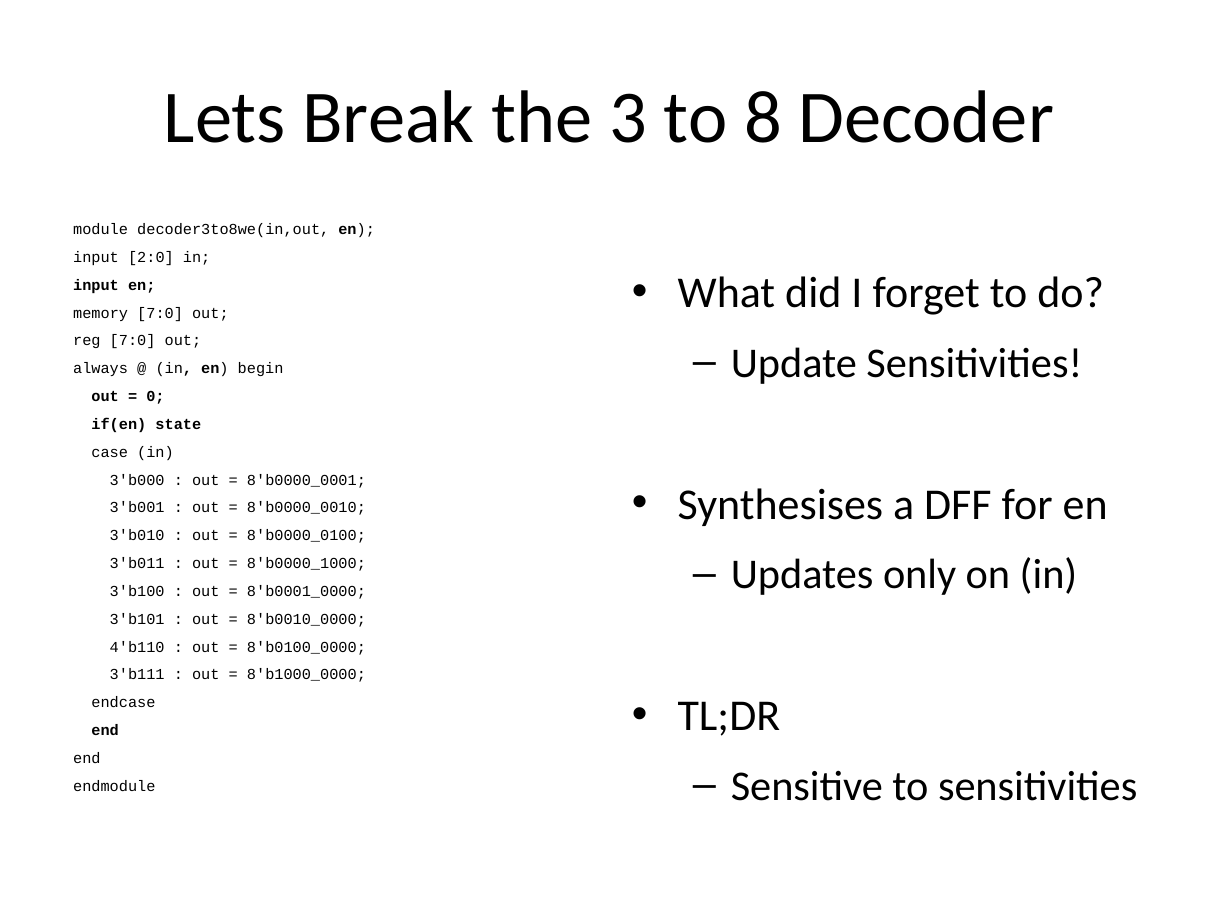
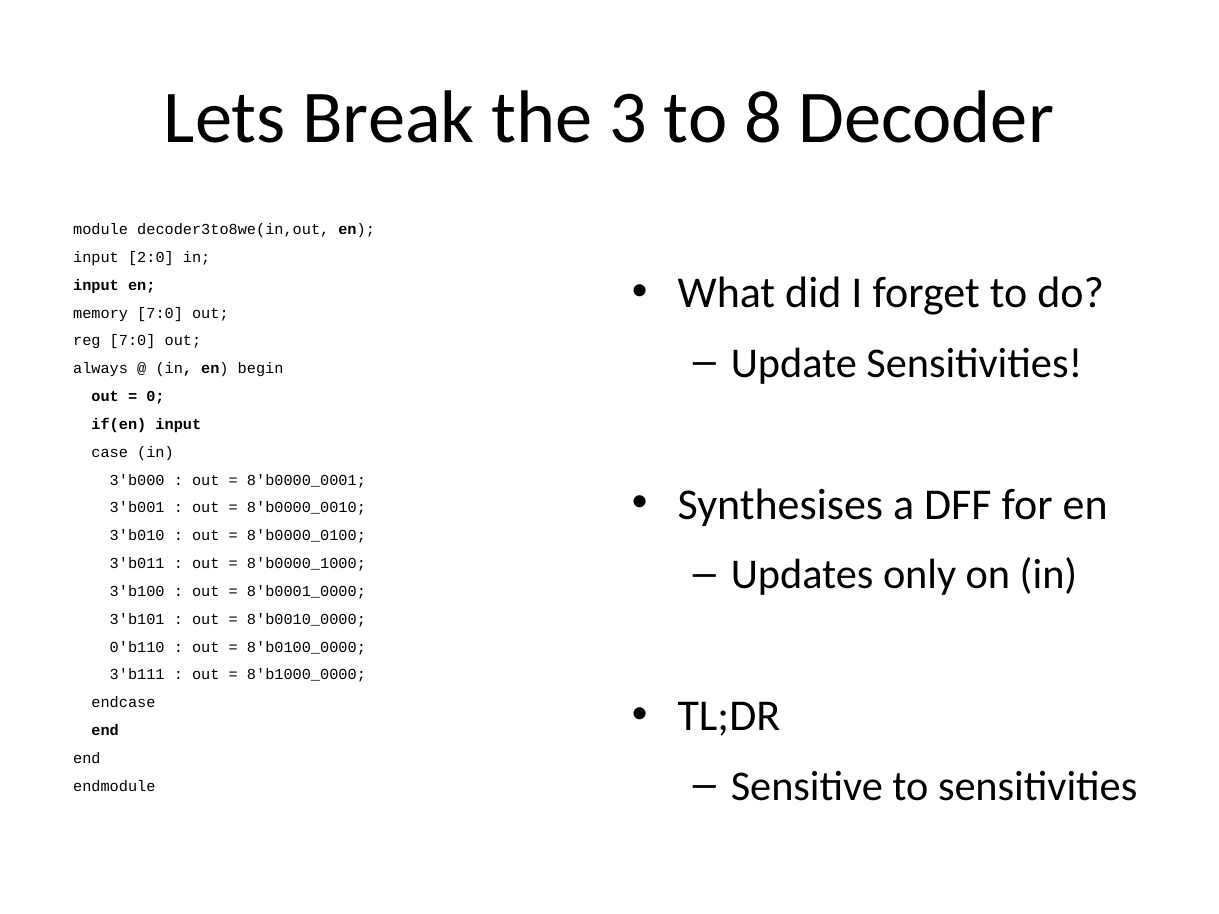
if(en state: state -> input
4'b110: 4'b110 -> 0'b110
